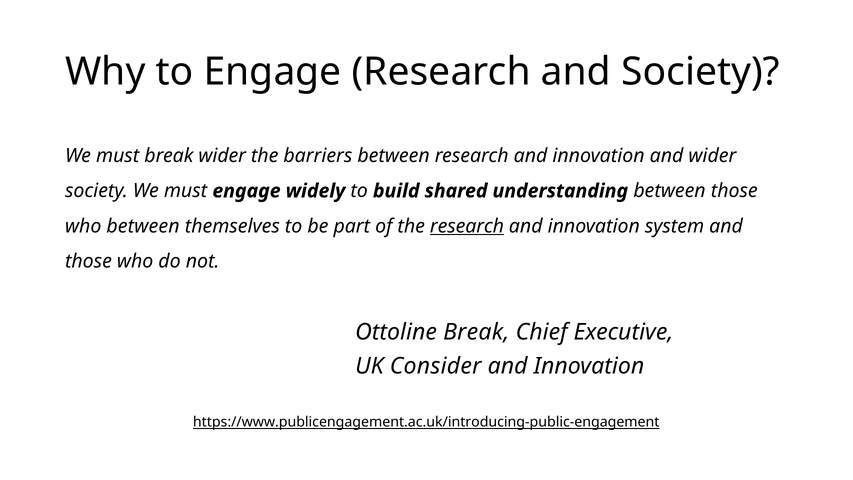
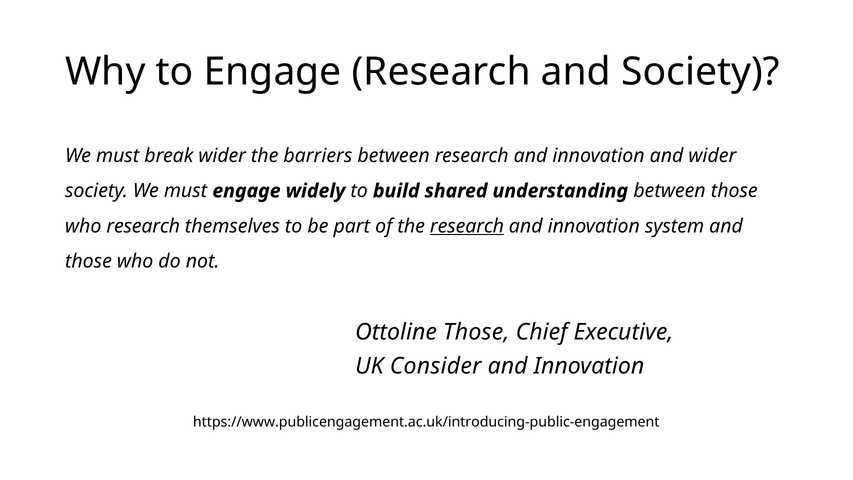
who between: between -> research
Ottoline Break: Break -> Those
https://www.publicengagement.ac.uk/introducing-public-engagement underline: present -> none
